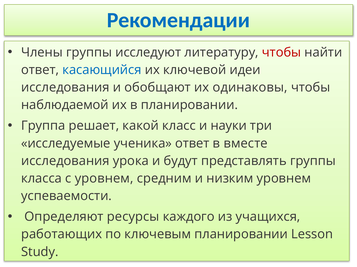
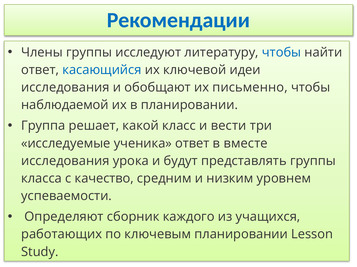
чтобы at (282, 52) colour: red -> blue
одинаковы: одинаковы -> письменно
науки: науки -> вести
с уровнем: уровнем -> качество
ресурсы: ресурсы -> сборник
